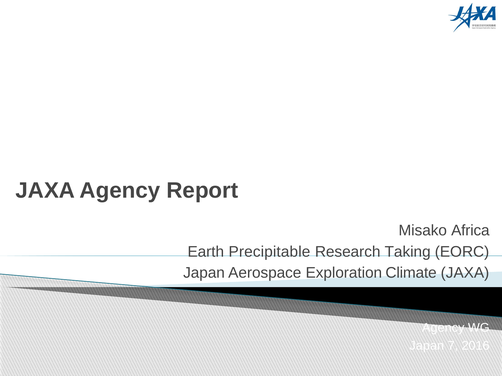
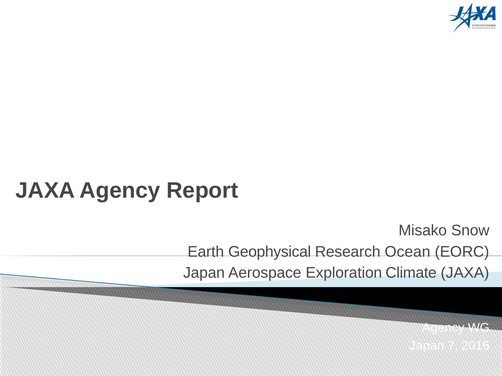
Africa: Africa -> Snow
Precipitable: Precipitable -> Geophysical
Taking: Taking -> Ocean
